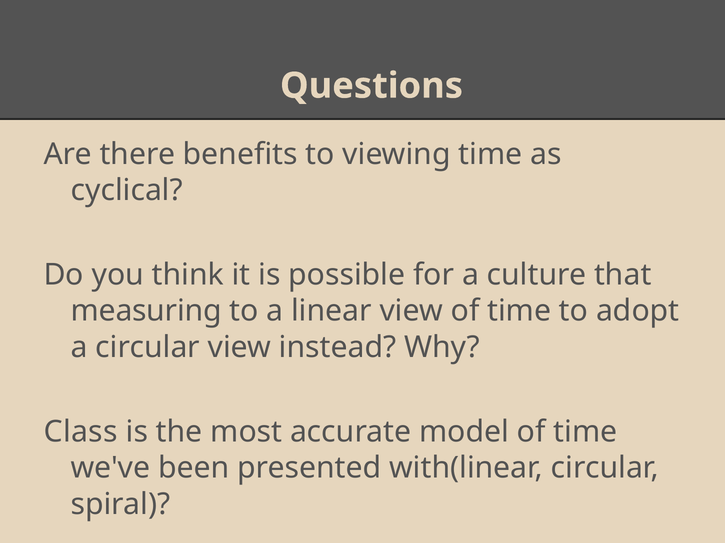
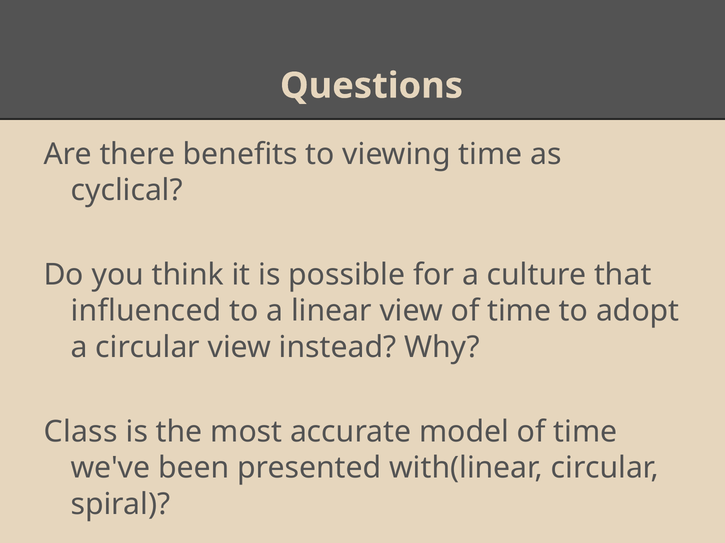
measuring: measuring -> influenced
